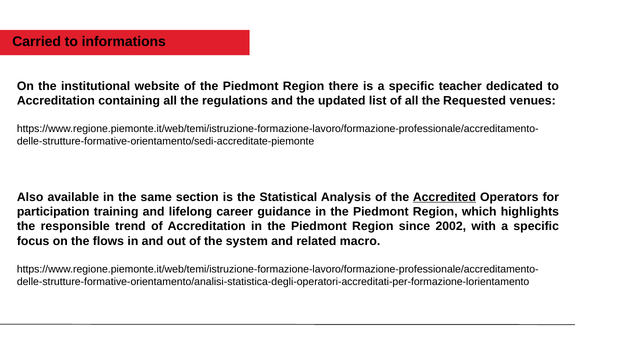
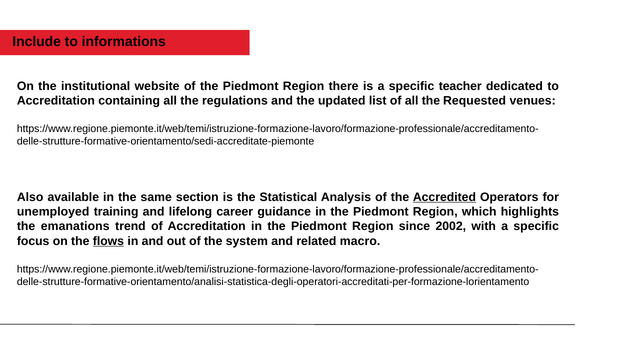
Carried: Carried -> Include
participation: participation -> unemployed
responsible: responsible -> emanations
flows underline: none -> present
